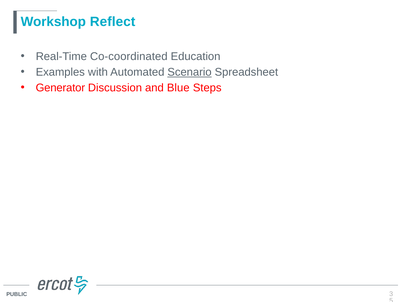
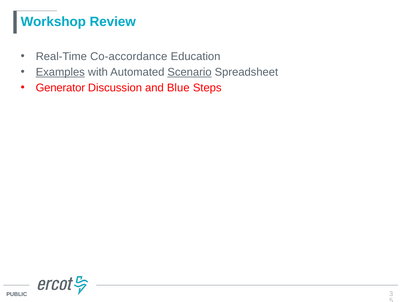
Reflect: Reflect -> Review
Co-coordinated: Co-coordinated -> Co-accordance
Examples underline: none -> present
